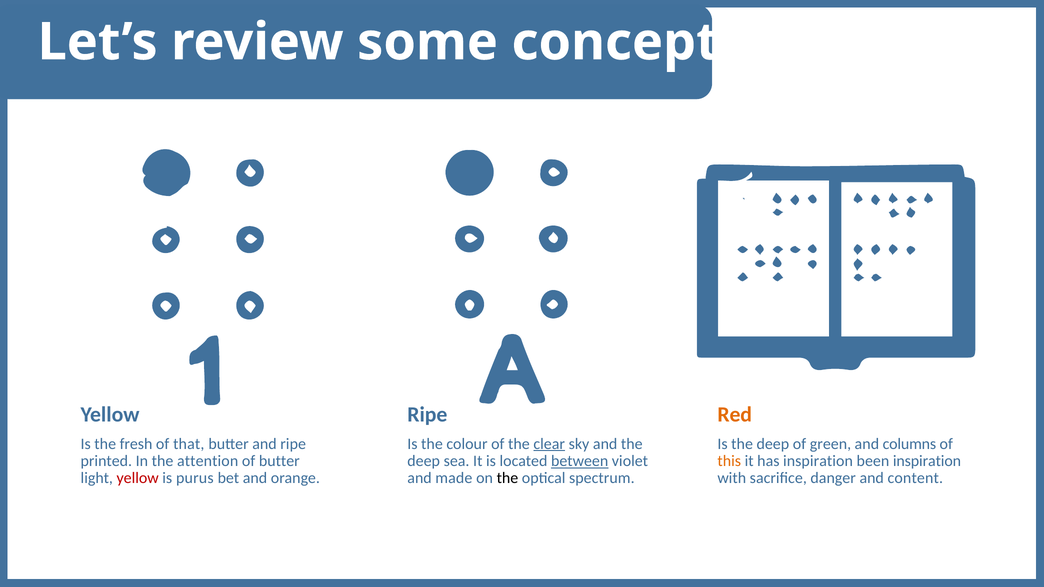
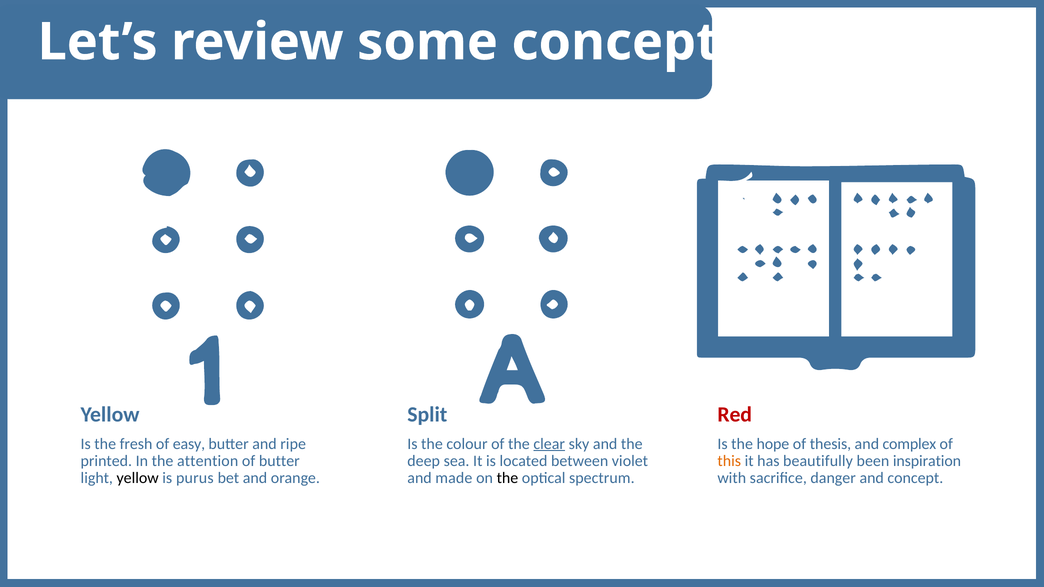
Ripe at (427, 415): Ripe -> Split
Red colour: orange -> red
that: that -> easy
Is the deep: deep -> hope
green: green -> thesis
columns: columns -> complex
between underline: present -> none
has inspiration: inspiration -> beautifully
yellow at (138, 478) colour: red -> black
content: content -> concept
